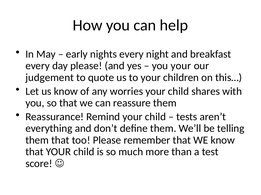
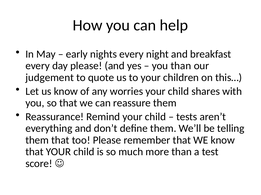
you your: your -> than
